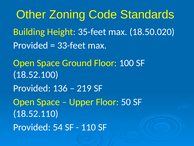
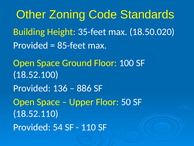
33-feet: 33-feet -> 85-feet
219: 219 -> 886
